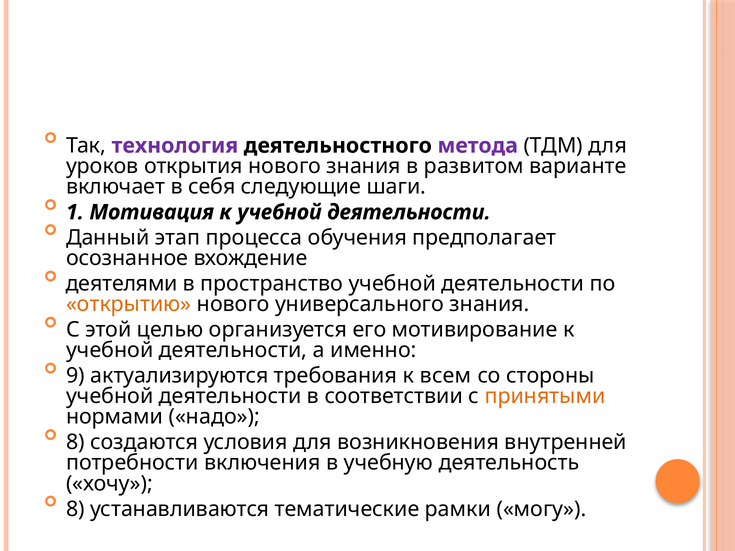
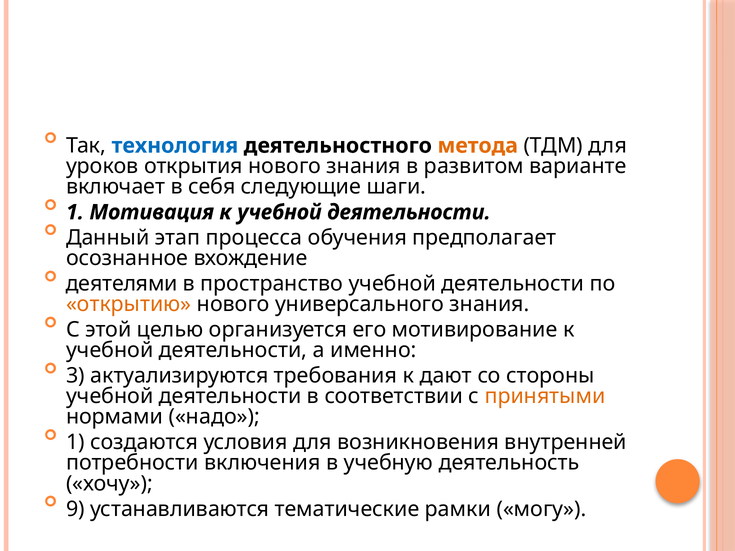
технология colour: purple -> blue
метода colour: purple -> orange
9: 9 -> 3
всем: всем -> дают
8 at (75, 443): 8 -> 1
8 at (75, 509): 8 -> 9
